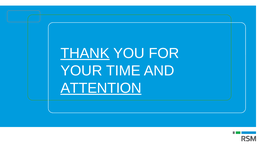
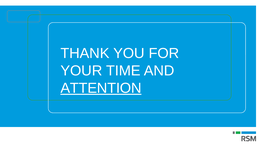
THANK underline: present -> none
